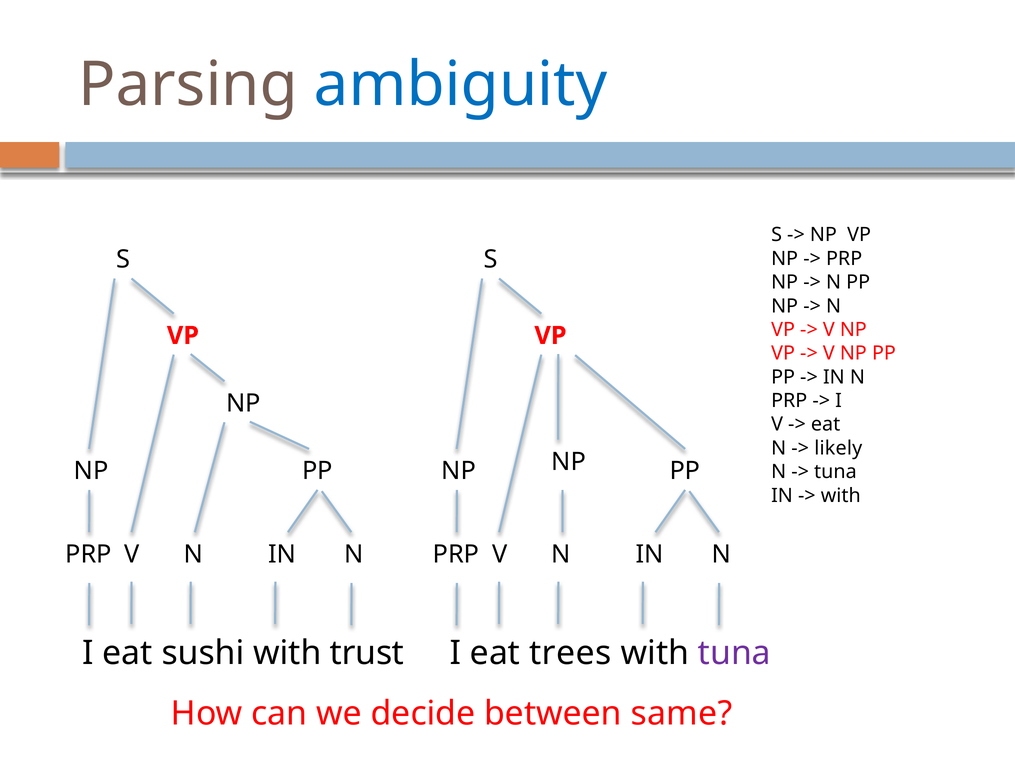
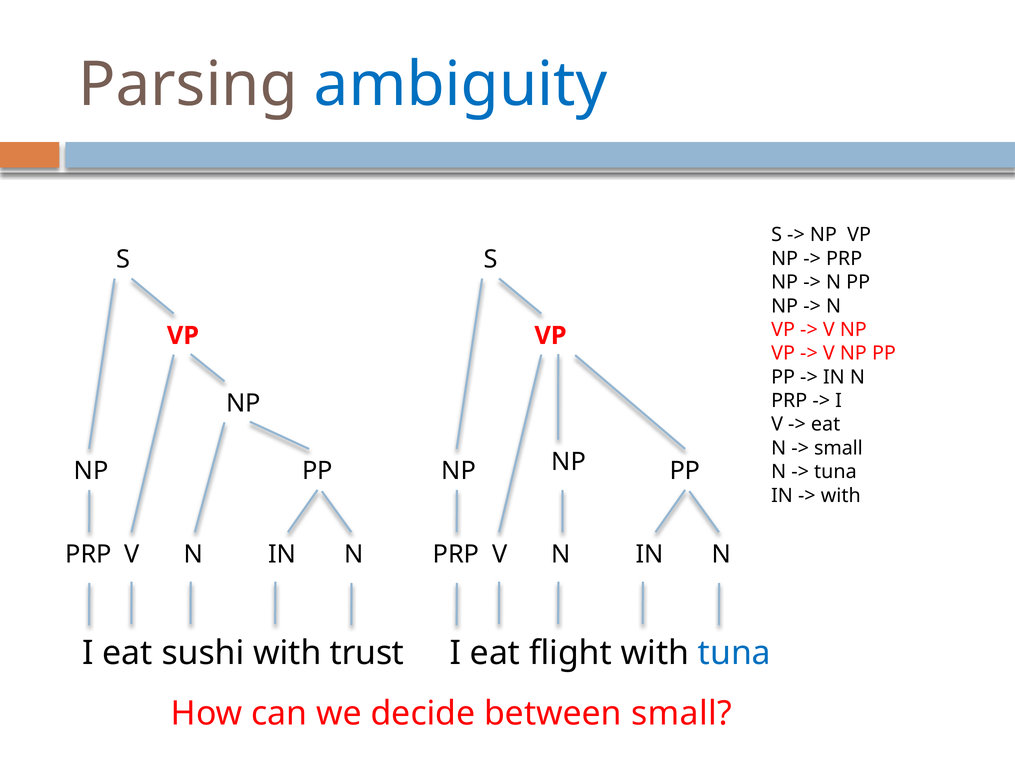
likely at (838, 448): likely -> small
trees: trees -> flight
tuna at (734, 653) colour: purple -> blue
between same: same -> small
